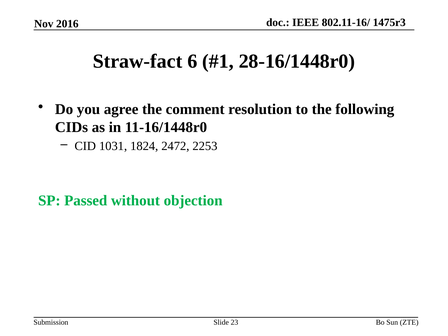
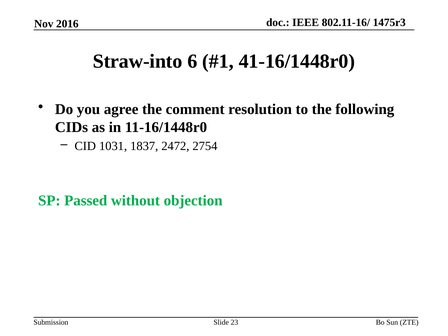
Straw-fact: Straw-fact -> Straw-into
28-16/1448r0: 28-16/1448r0 -> 41-16/1448r0
1824: 1824 -> 1837
2253: 2253 -> 2754
